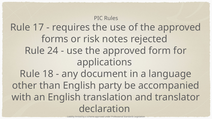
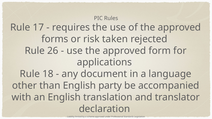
notes: notes -> taken
24: 24 -> 26
